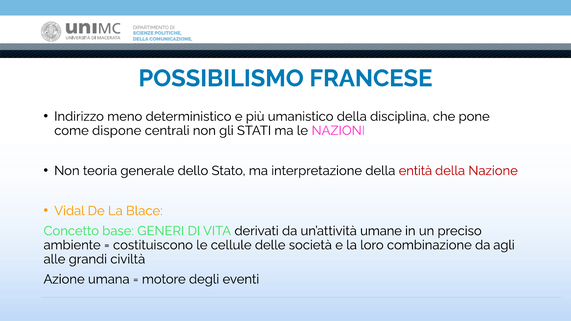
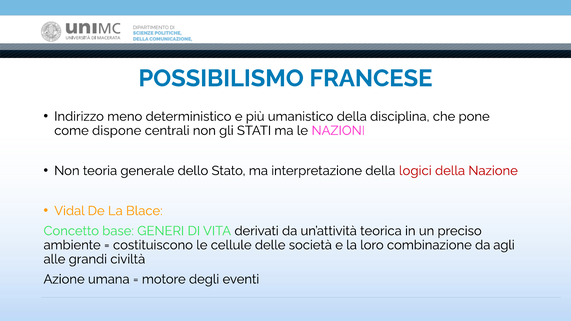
entità: entità -> logici
umane: umane -> teorica
